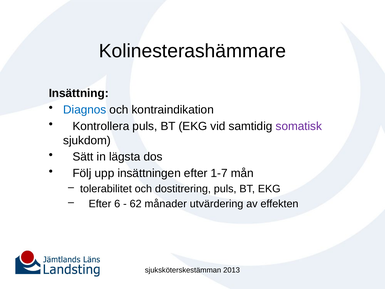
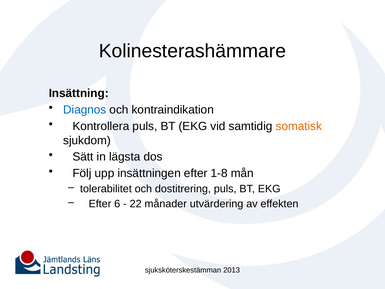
somatisk colour: purple -> orange
1-7: 1-7 -> 1-8
62: 62 -> 22
